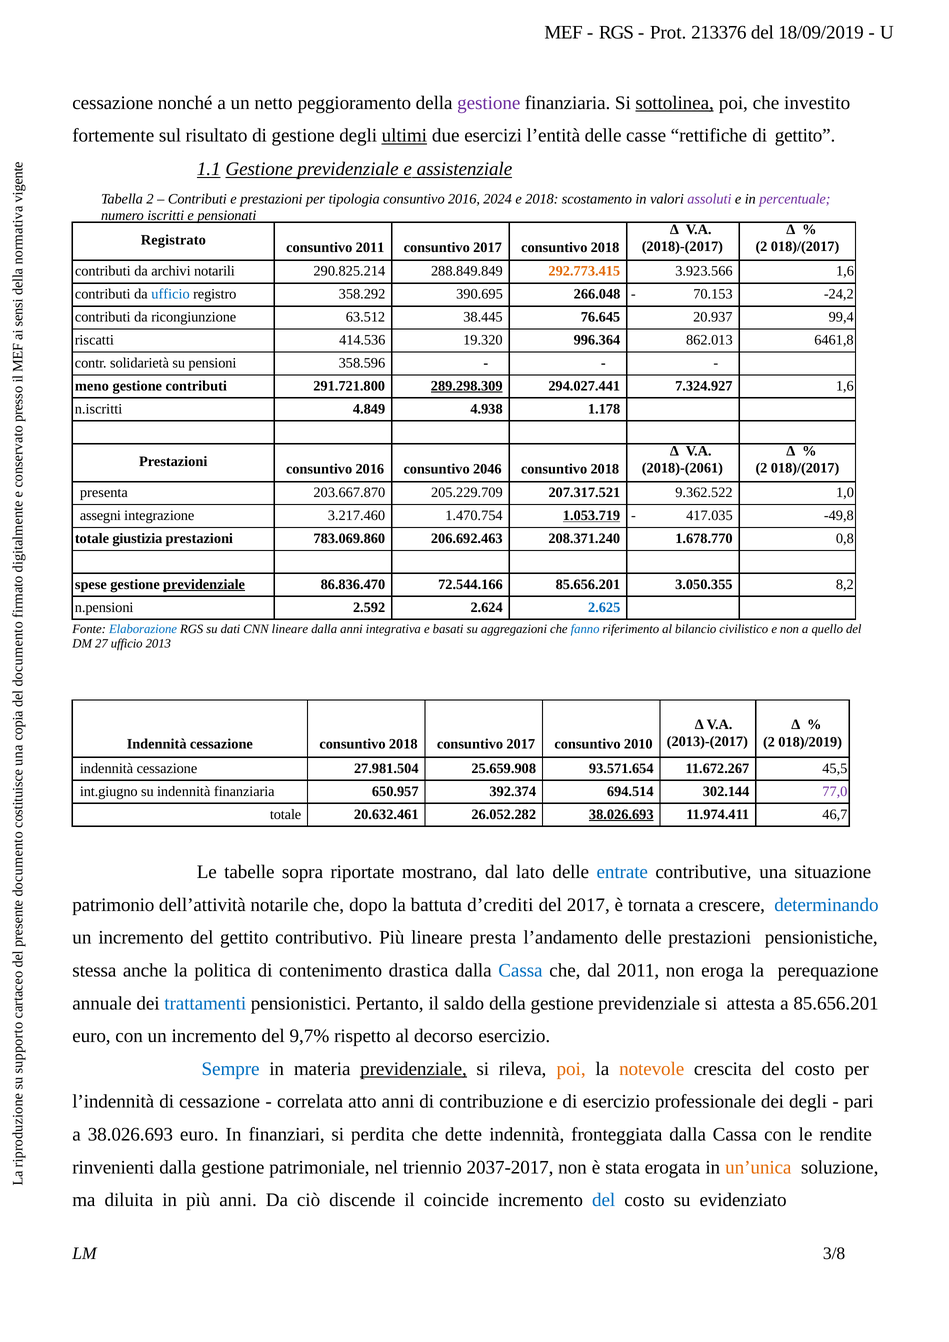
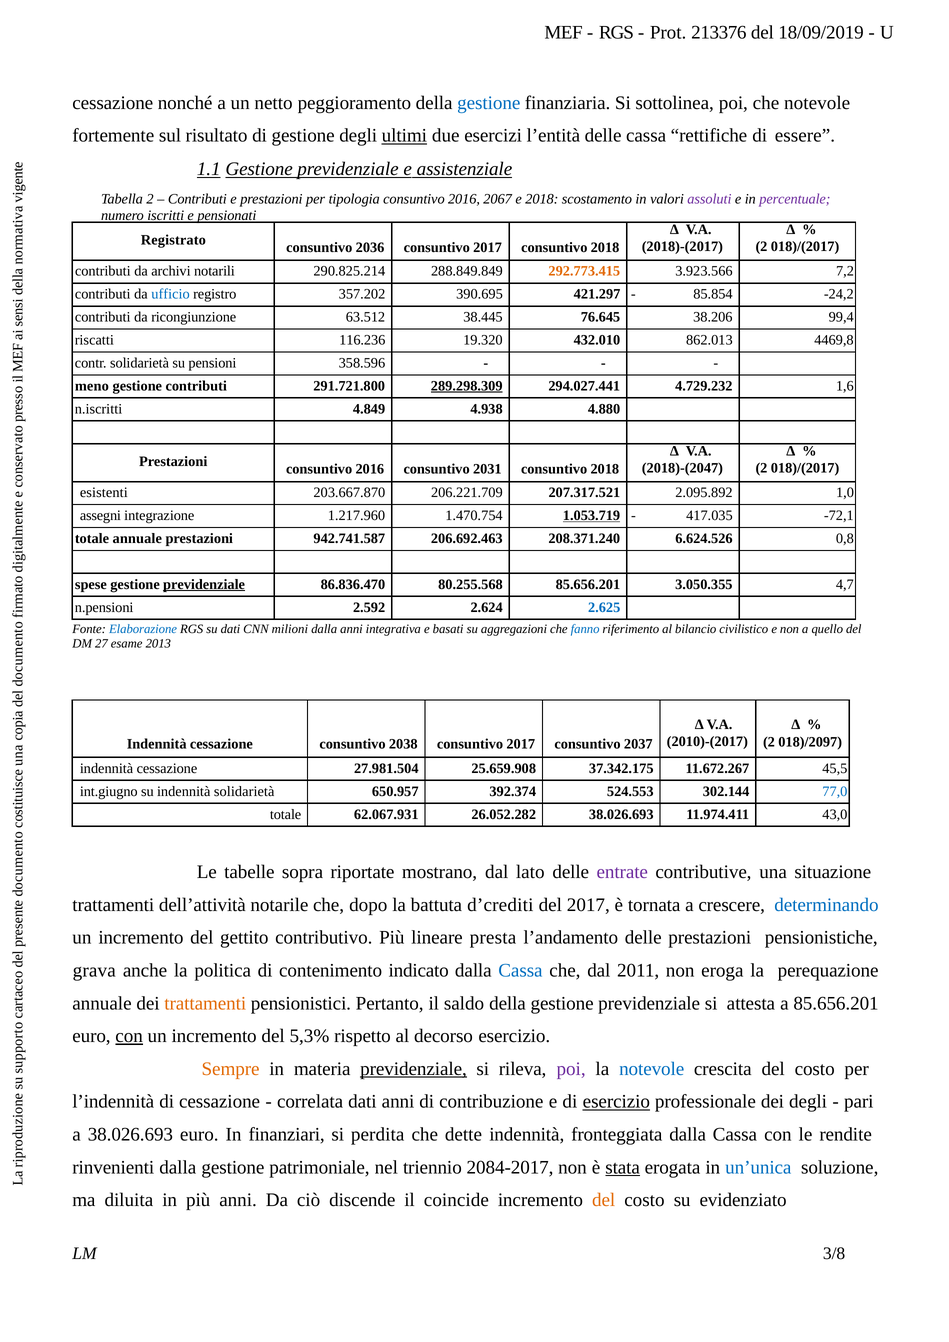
gestione at (489, 103) colour: purple -> blue
sottolinea underline: present -> none
che investito: investito -> notevole
delle casse: casse -> cassa
di gettito: gettito -> essere
2024: 2024 -> 2067
consuntivo 2011: 2011 -> 2036
3.923.566 1,6: 1,6 -> 7,2
358.292: 358.292 -> 357.202
266.048: 266.048 -> 421.297
70.153: 70.153 -> 85.854
20.937: 20.937 -> 38.206
414.536: 414.536 -> 116.236
996.364: 996.364 -> 432.010
6461,8: 6461,8 -> 4469,8
7.324.927: 7.324.927 -> 4.729.232
1.178: 1.178 -> 4.880
2018)-(2061: 2018)-(2061 -> 2018)-(2047
2046: 2046 -> 2031
presenta: presenta -> esistenti
205.229.709: 205.229.709 -> 206.221.709
9.362.522: 9.362.522 -> 2.095.892
3.217.460: 3.217.460 -> 1.217.960
-49,8: -49,8 -> -72,1
totale giustizia: giustizia -> annuale
783.069.860: 783.069.860 -> 942.741.587
1.678.770: 1.678.770 -> 6.624.526
72.544.166: 72.544.166 -> 80.255.568
8,2: 8,2 -> 4,7
CNN lineare: lineare -> milioni
27 ufficio: ufficio -> esame
2013)-(2017: 2013)-(2017 -> 2010)-(2017
018)/2019: 018)/2019 -> 018)/2097
cessazione consuntivo 2018: 2018 -> 2038
2010: 2010 -> 2037
93.571.654: 93.571.654 -> 37.342.175
indennità finanziaria: finanziaria -> solidarietà
694.514: 694.514 -> 524.553
77,0 colour: purple -> blue
20.632.461: 20.632.461 -> 62.067.931
38.026.693 at (621, 815) underline: present -> none
46,7: 46,7 -> 43,0
entrate colour: blue -> purple
patrimonio at (113, 905): patrimonio -> trattamenti
stessa: stessa -> grava
drastica: drastica -> indicato
trattamenti at (205, 1004) colour: blue -> orange
con at (129, 1037) underline: none -> present
9,7%: 9,7% -> 5,3%
Sempre colour: blue -> orange
poi at (571, 1070) colour: orange -> purple
notevole at (652, 1070) colour: orange -> blue
correlata atto: atto -> dati
esercizio at (616, 1102) underline: none -> present
2037-2017: 2037-2017 -> 2084-2017
stata underline: none -> present
un’unica colour: orange -> blue
del at (604, 1201) colour: blue -> orange
